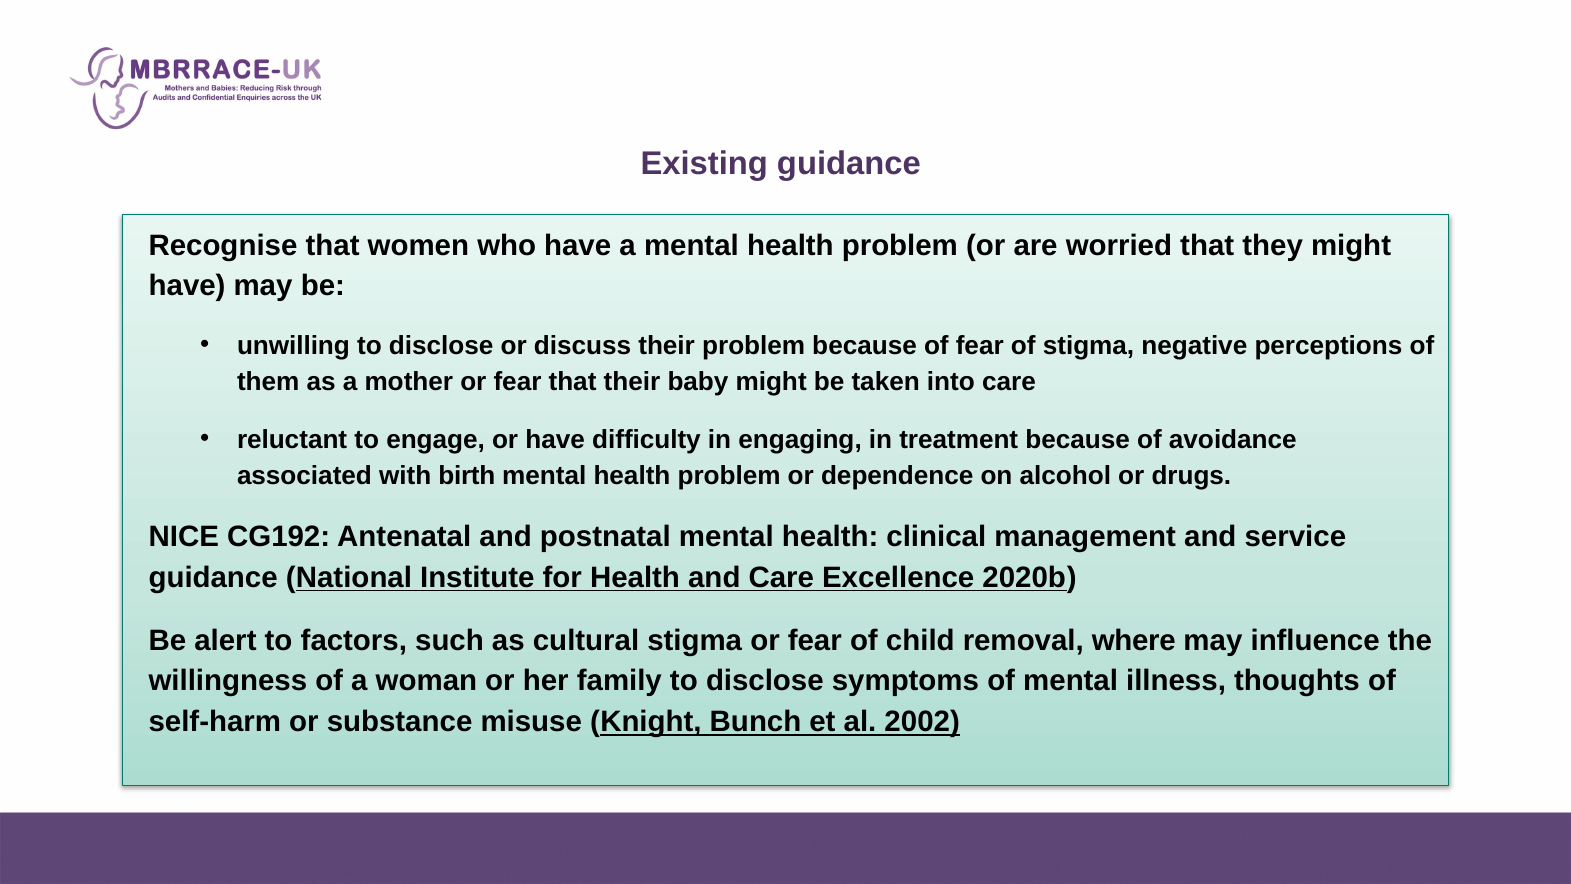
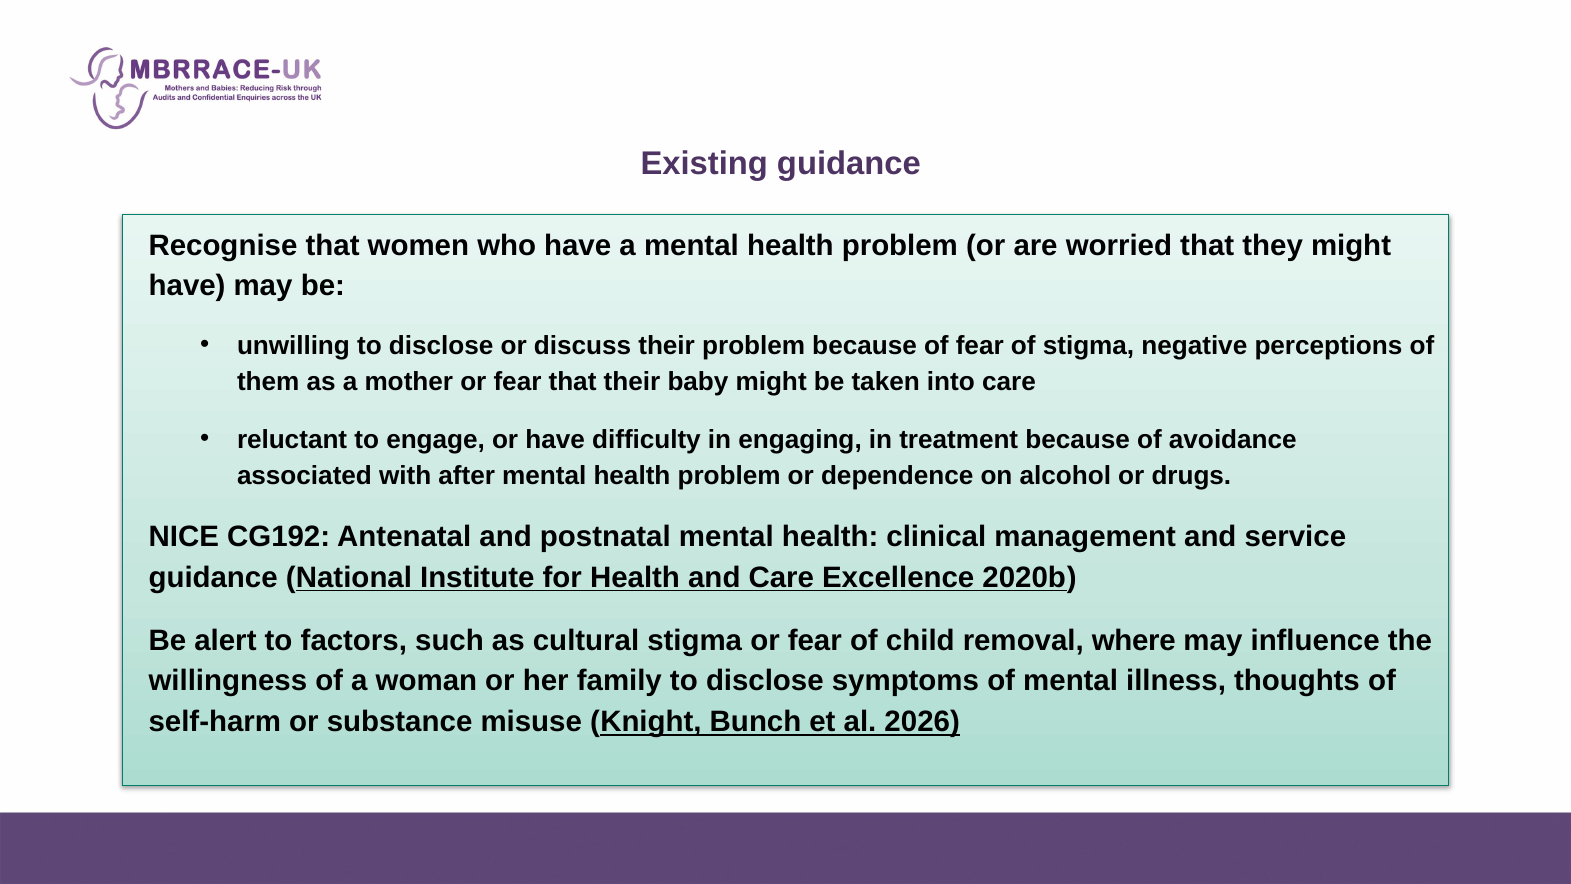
birth: birth -> after
2002: 2002 -> 2026
